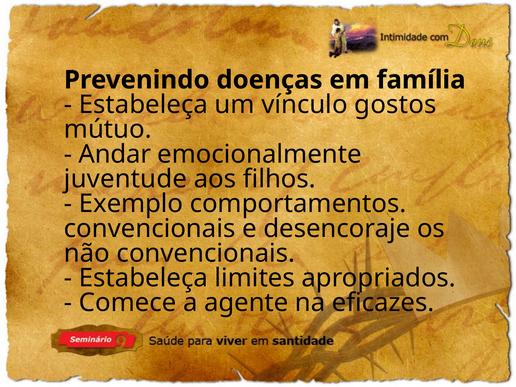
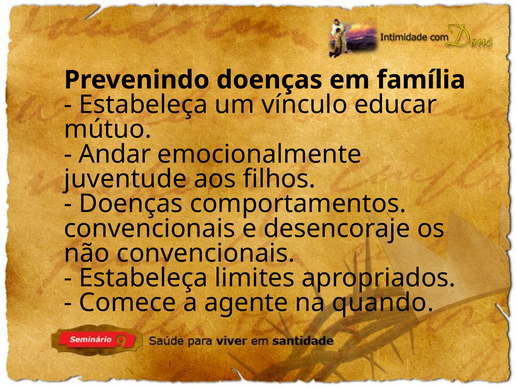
gostos: gostos -> educar
Exemplo at (131, 204): Exemplo -> Doenças
eficazes: eficazes -> quando
